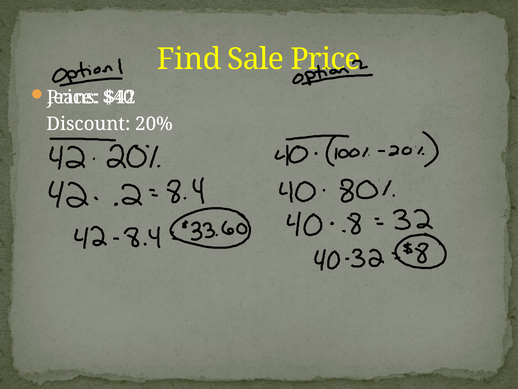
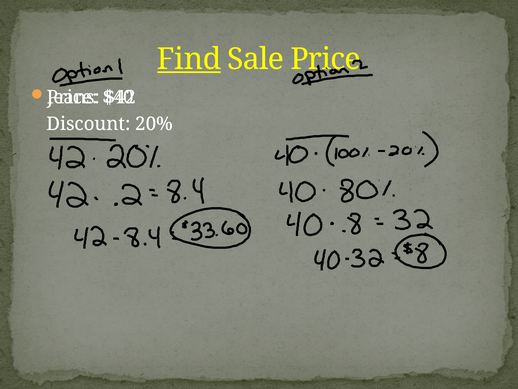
Find underline: none -> present
